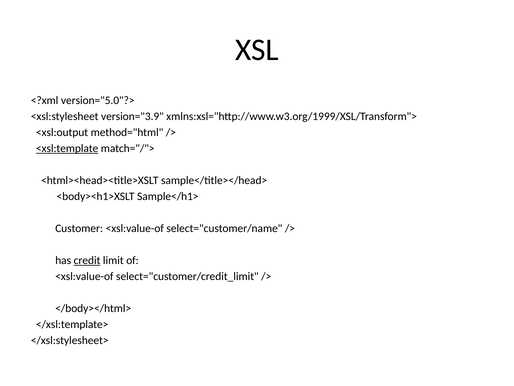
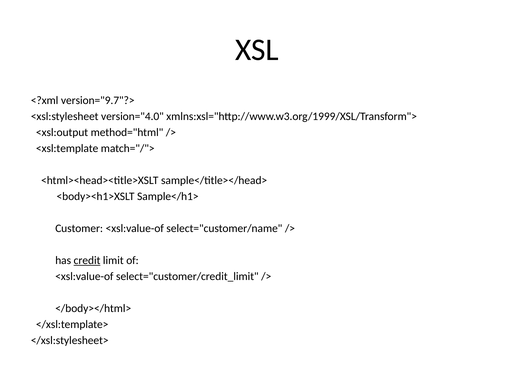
version="5.0"?>: version="5.0"?> -> version="9.7"?>
version="3.9: version="3.9 -> version="4.0
<xsl:template underline: present -> none
